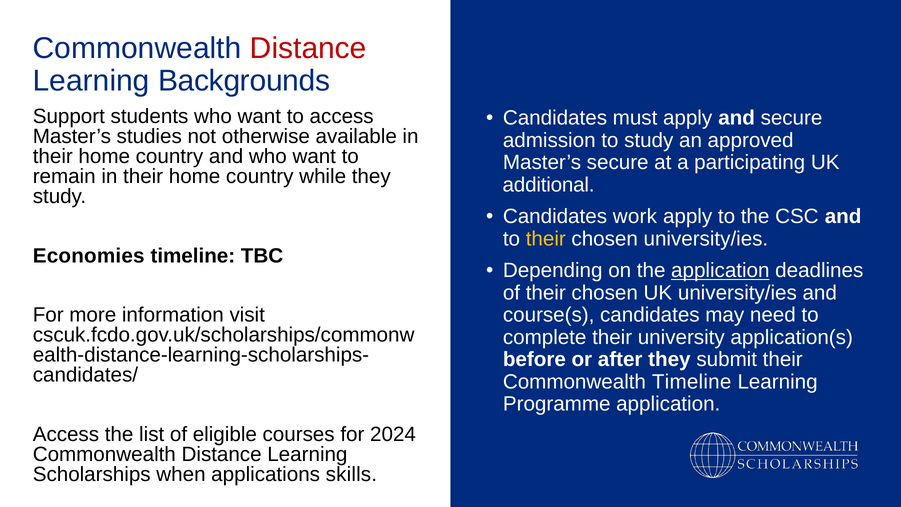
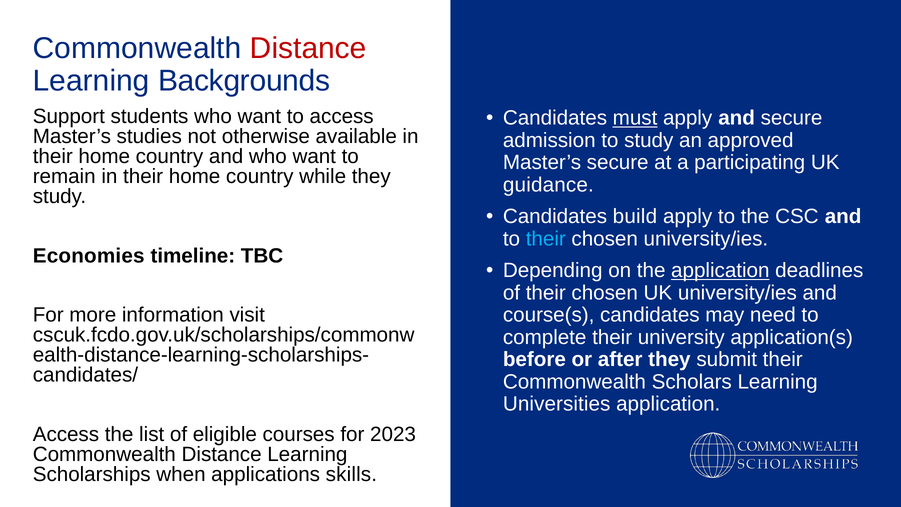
must underline: none -> present
additional: additional -> guidance
work: work -> build
their at (546, 239) colour: yellow -> light blue
Commonwealth Timeline: Timeline -> Scholars
Programme: Programme -> Universities
2024: 2024 -> 2023
